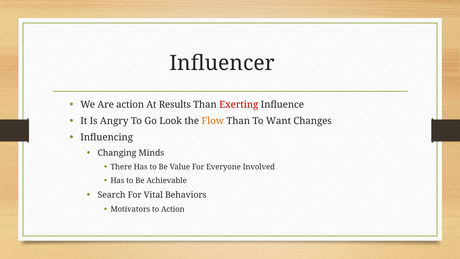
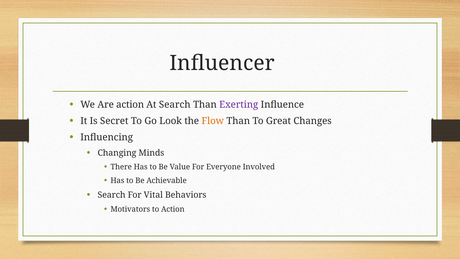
At Results: Results -> Search
Exerting colour: red -> purple
Angry: Angry -> Secret
Want: Want -> Great
